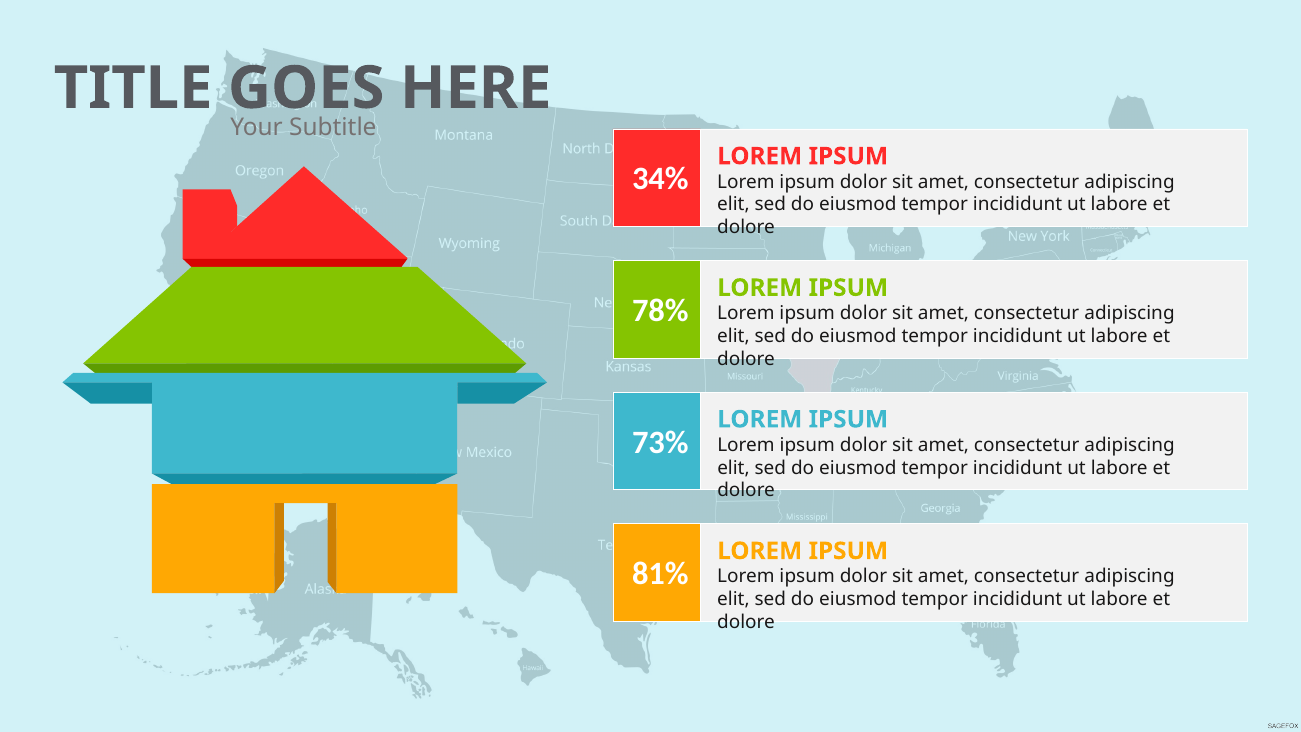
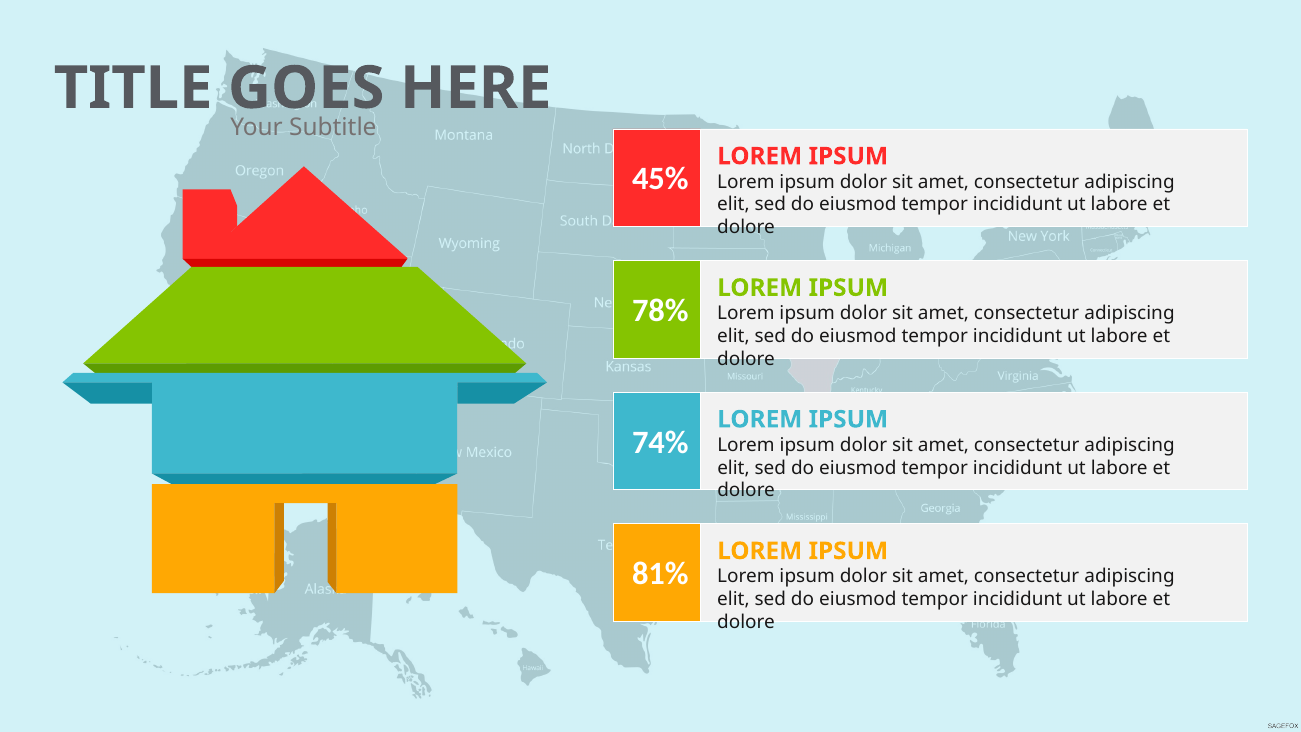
34%: 34% -> 45%
73%: 73% -> 74%
